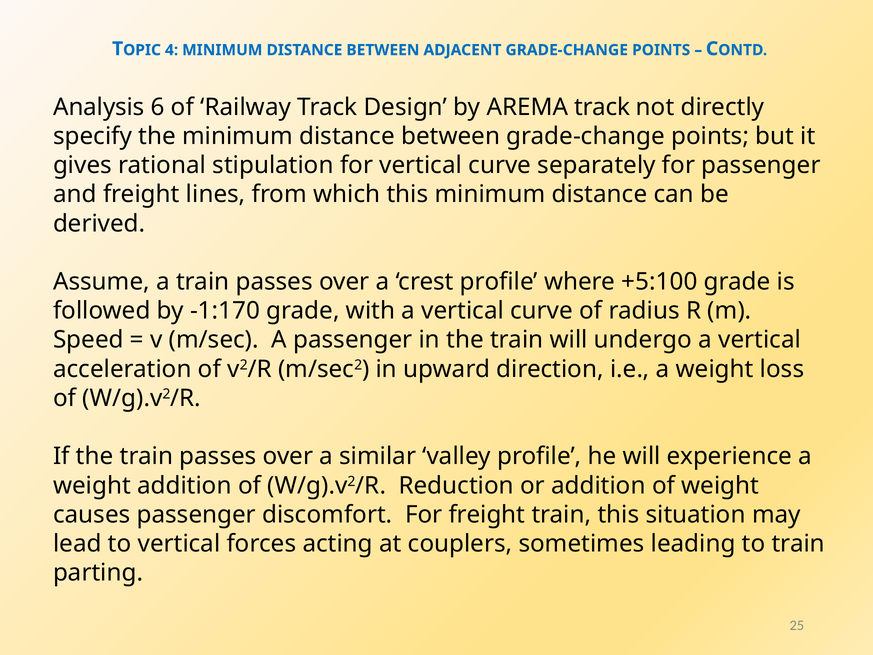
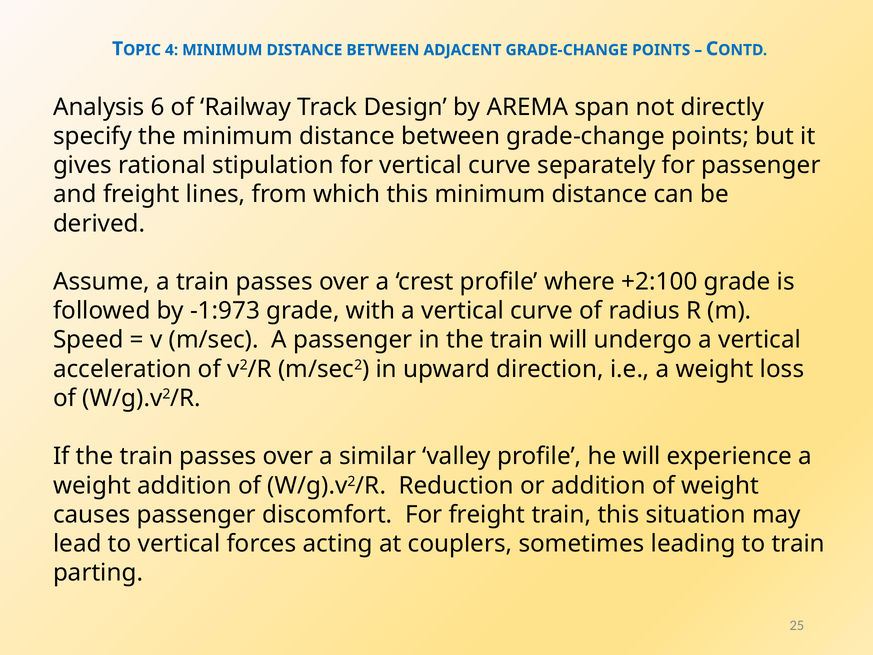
AREMA track: track -> span
+5:100: +5:100 -> +2:100
-1:170: -1:170 -> -1:973
